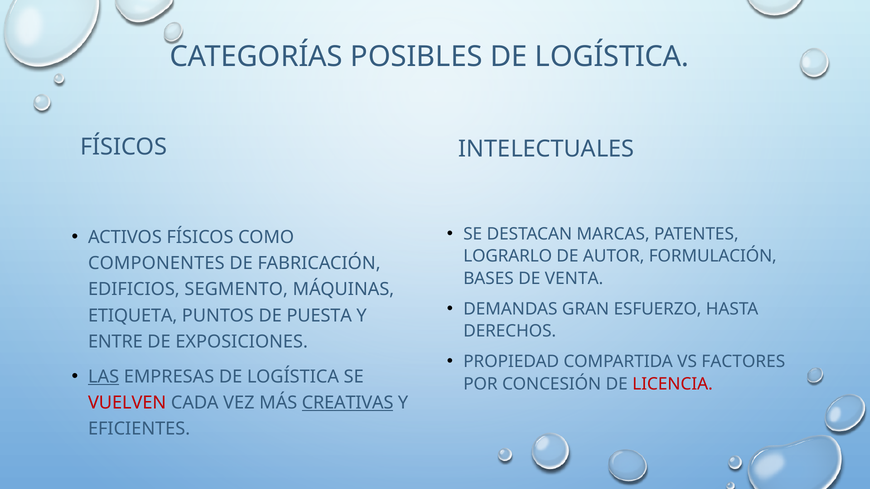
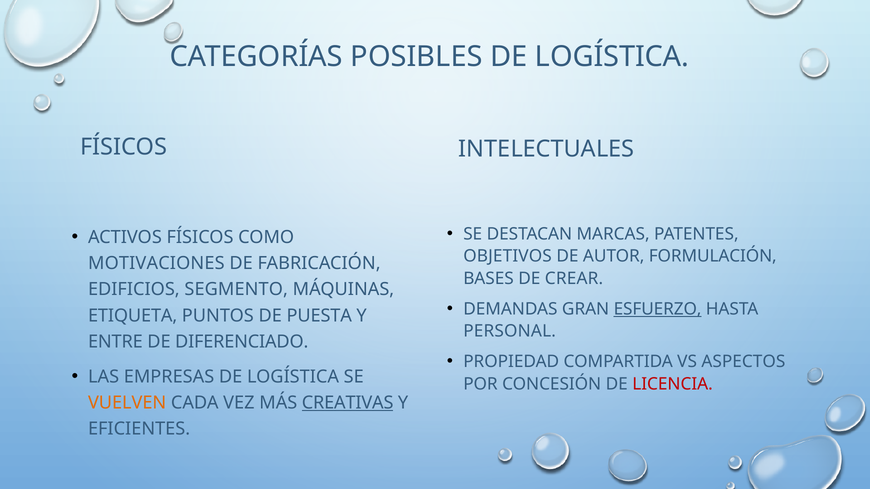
LOGRARLO: LOGRARLO -> OBJETIVOS
COMPONENTES: COMPONENTES -> MOTIVACIONES
VENTA: VENTA -> CREAR
ESFUERZO underline: none -> present
DERECHOS: DERECHOS -> PERSONAL
EXPOSICIONES: EXPOSICIONES -> DIFERENCIADO
FACTORES: FACTORES -> ASPECTOS
LAS underline: present -> none
VUELVEN colour: red -> orange
